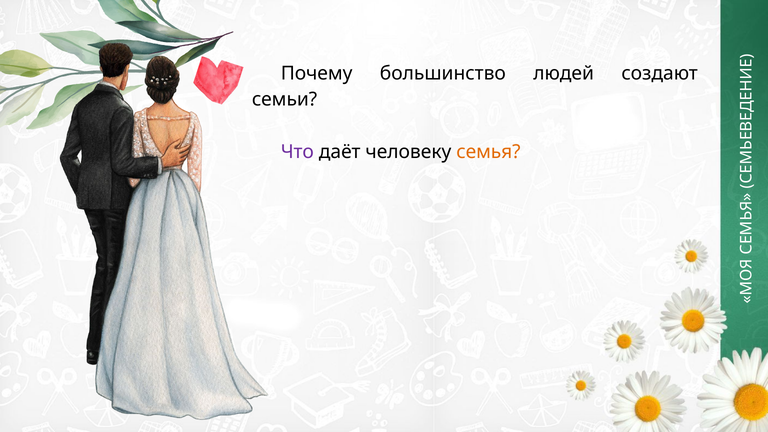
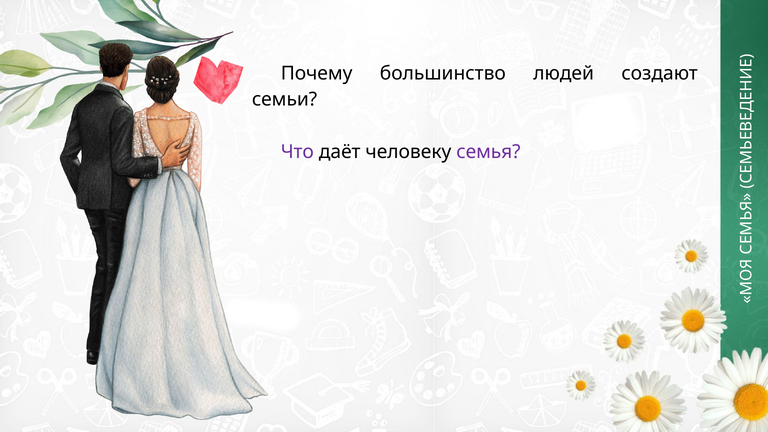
семья colour: orange -> purple
